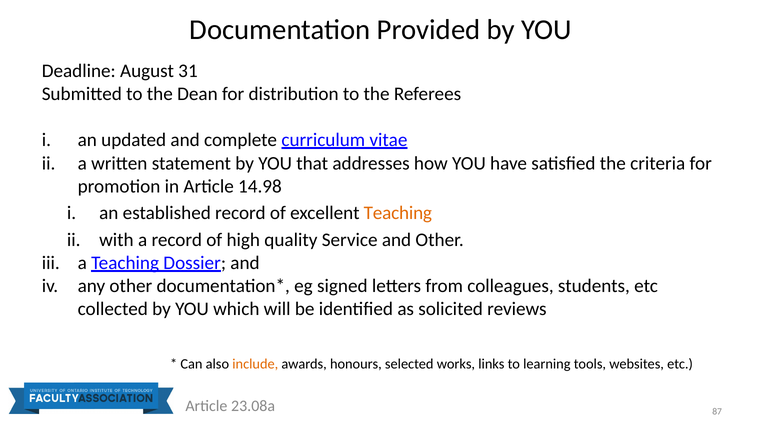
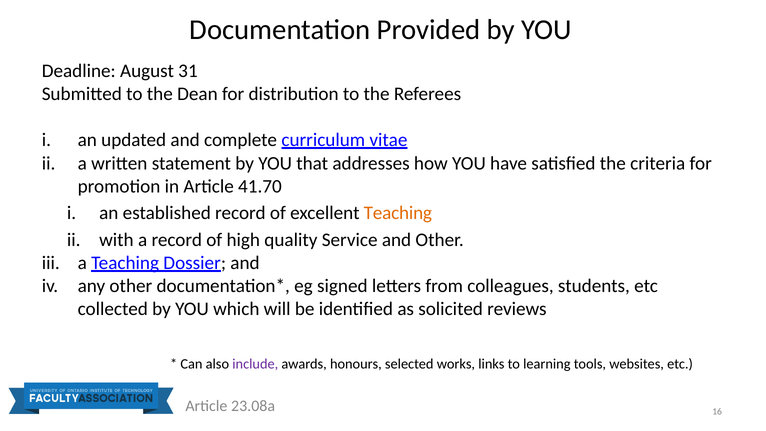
14.98: 14.98 -> 41.70
include colour: orange -> purple
87: 87 -> 16
